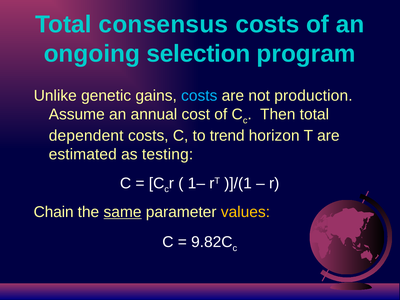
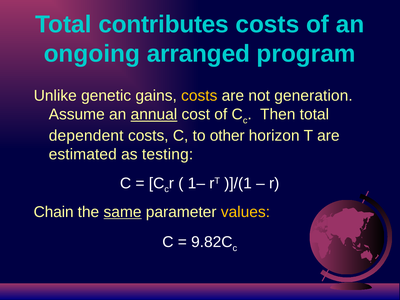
consensus: consensus -> contributes
selection: selection -> arranged
costs at (199, 96) colour: light blue -> yellow
production: production -> generation
annual underline: none -> present
trend: trend -> other
